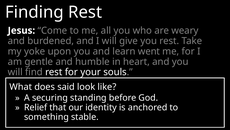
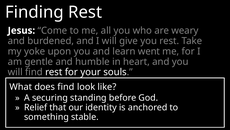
does said: said -> find
